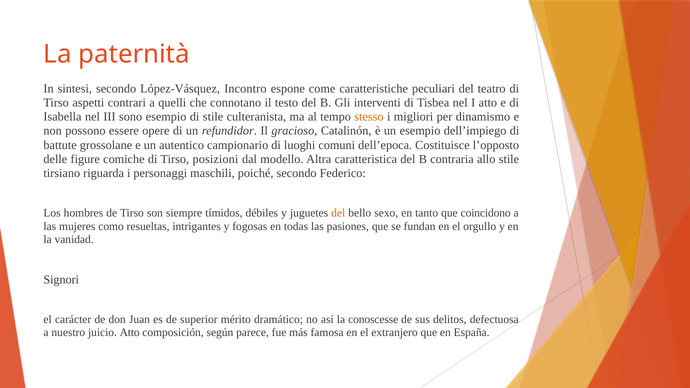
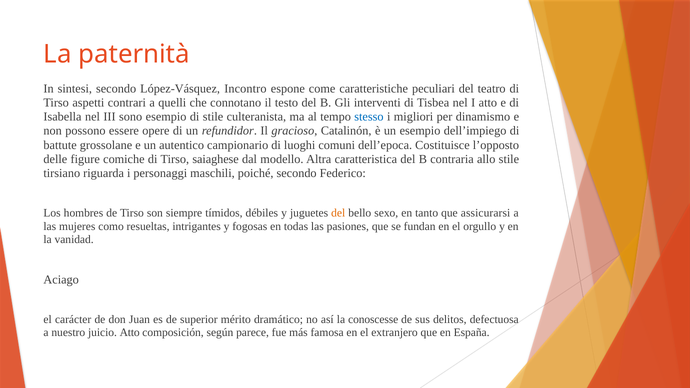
stesso colour: orange -> blue
posizioni: posizioni -> saiaghese
coincidono: coincidono -> assicurarsi
Signori: Signori -> Aciago
